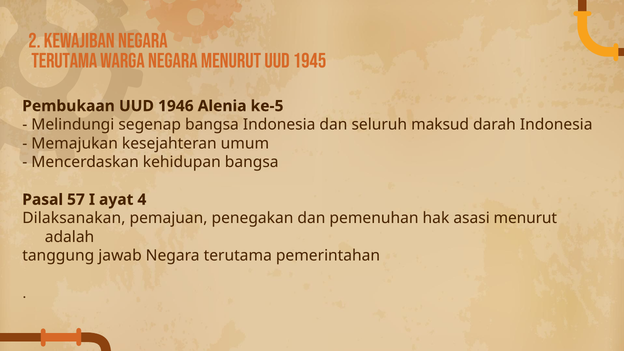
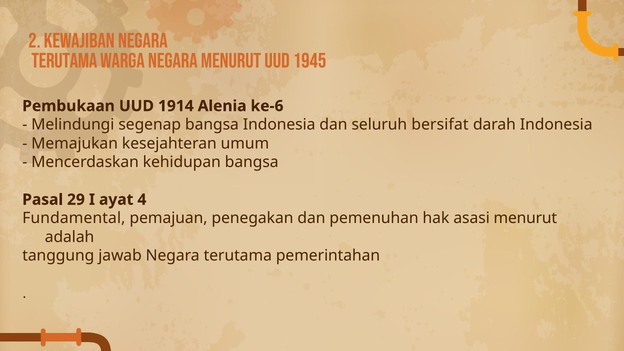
1946: 1946 -> 1914
ke-5: ke-5 -> ke-6
maksud: maksud -> bersifat
57: 57 -> 29
Dilaksanakan: Dilaksanakan -> Fundamental
